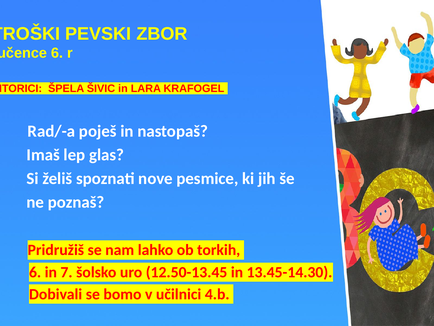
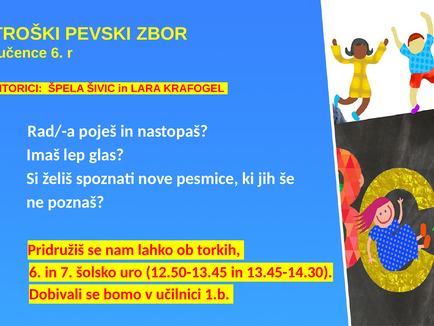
4.b: 4.b -> 1.b
